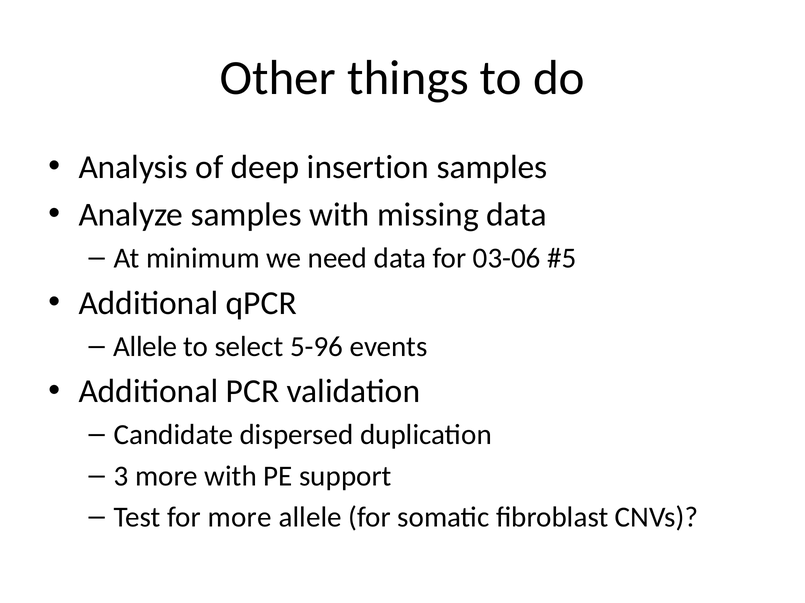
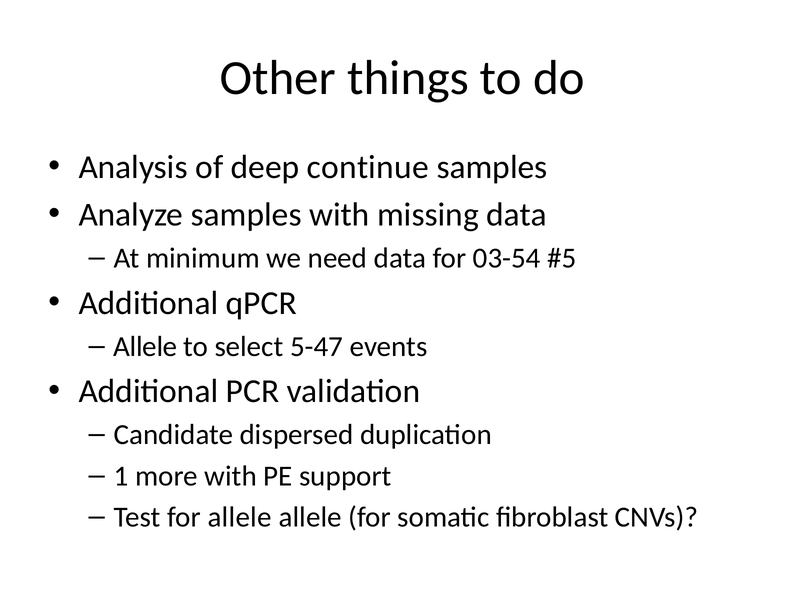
insertion: insertion -> continue
03-06: 03-06 -> 03-54
5-96: 5-96 -> 5-47
3: 3 -> 1
for more: more -> allele
